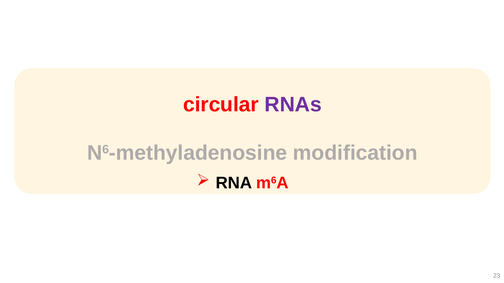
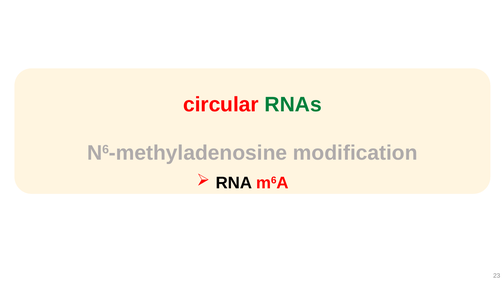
RNAs colour: purple -> green
